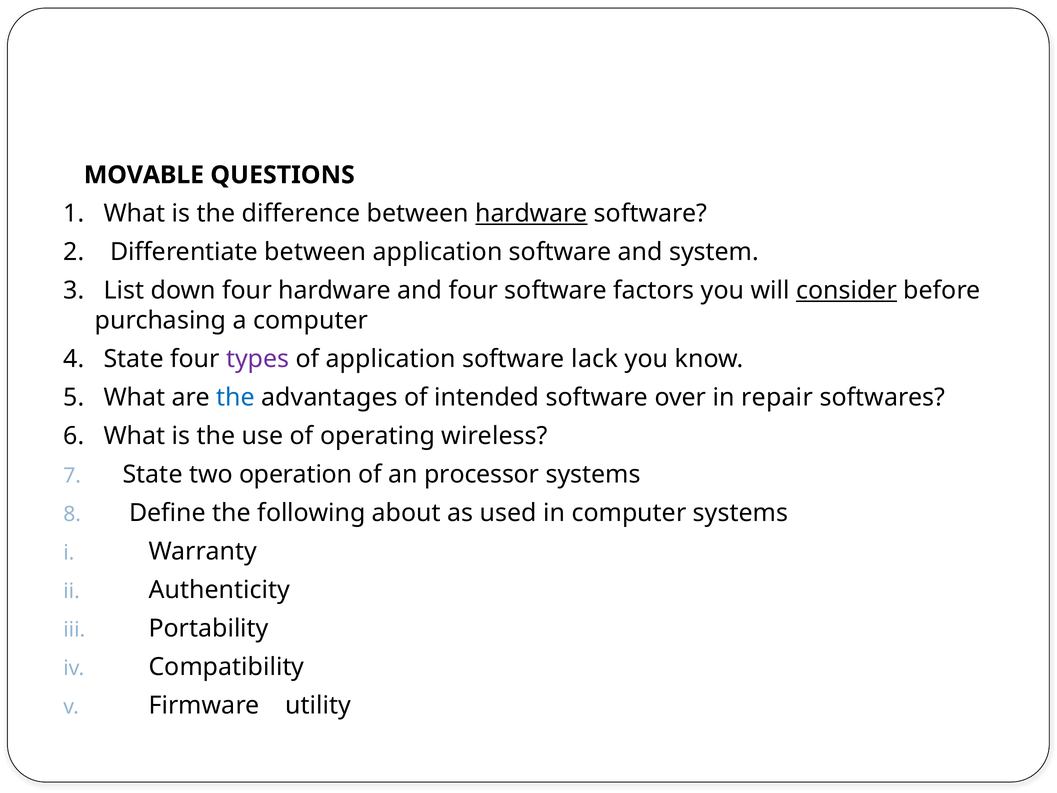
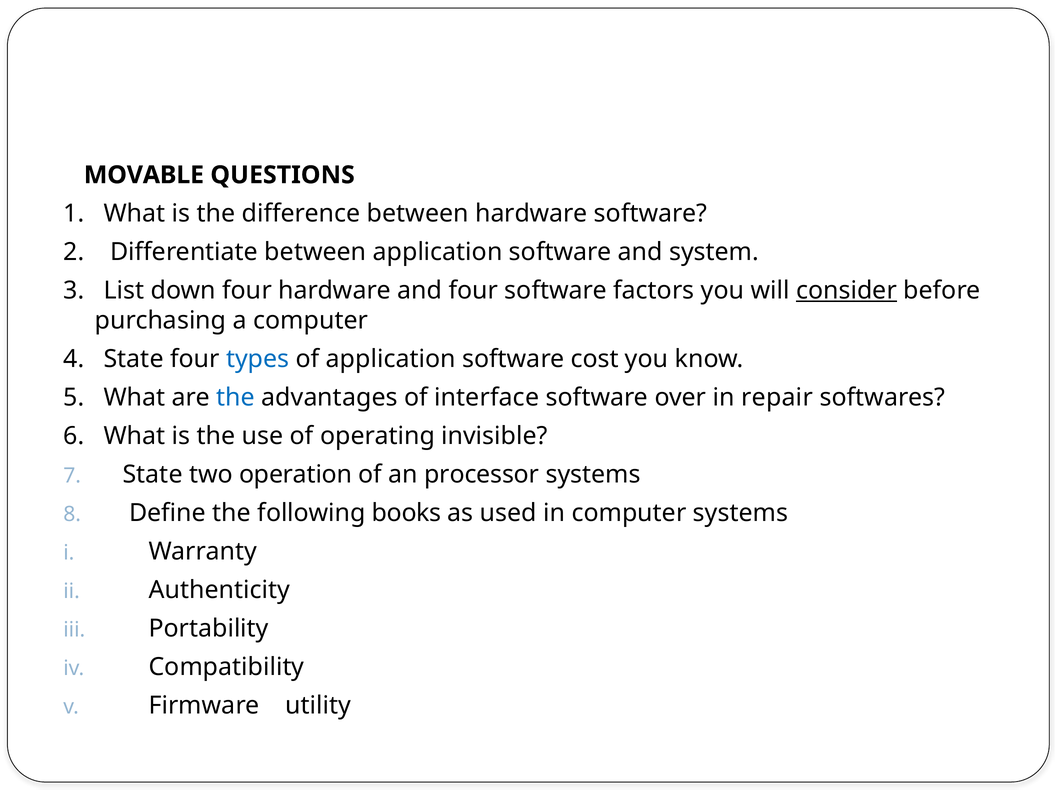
hardware at (531, 213) underline: present -> none
types colour: purple -> blue
lack: lack -> cost
intended: intended -> interface
wireless: wireless -> invisible
about: about -> books
